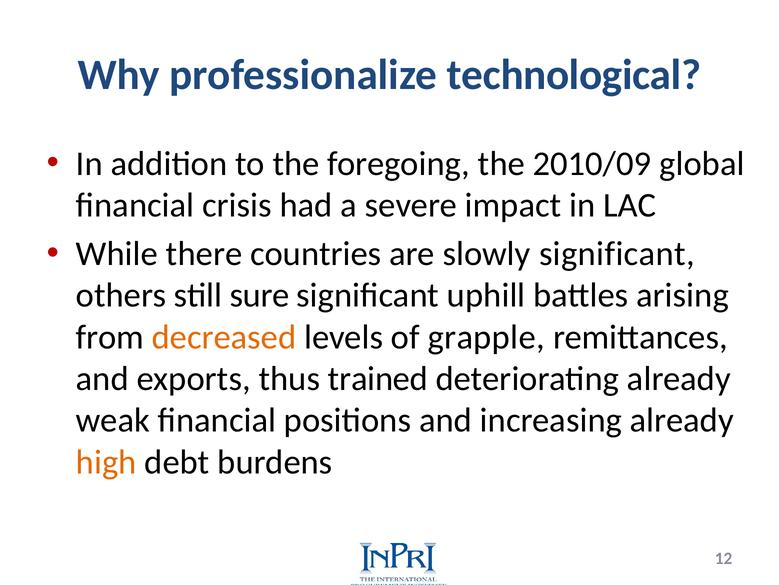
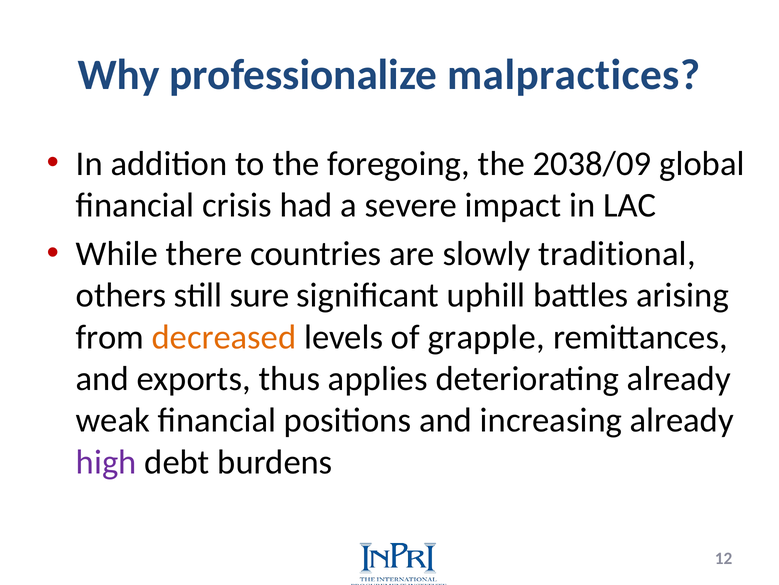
technological: technological -> malpractices
2010/09: 2010/09 -> 2038/09
slowly significant: significant -> traditional
trained: trained -> applies
high colour: orange -> purple
